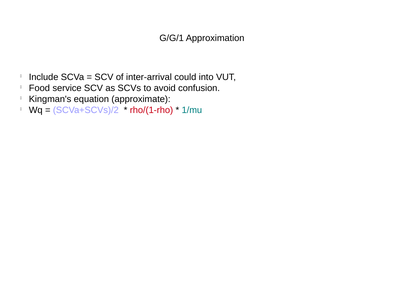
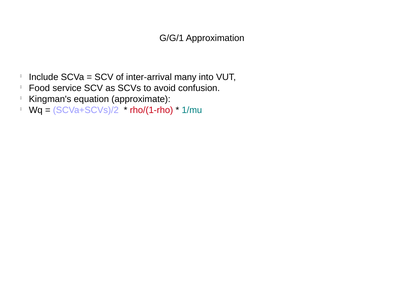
could: could -> many
